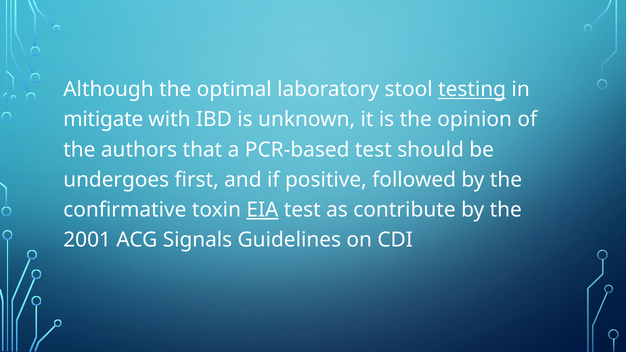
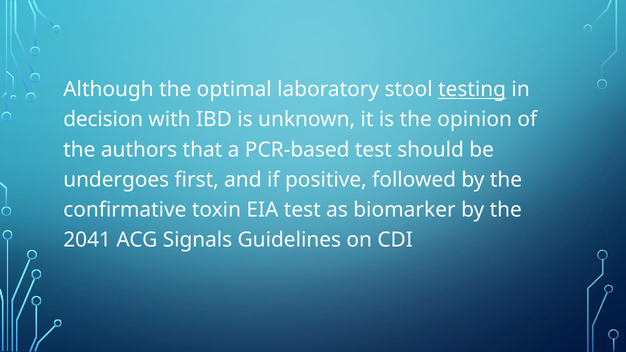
mitigate: mitigate -> decision
EIA underline: present -> none
contribute: contribute -> biomarker
2001: 2001 -> 2041
